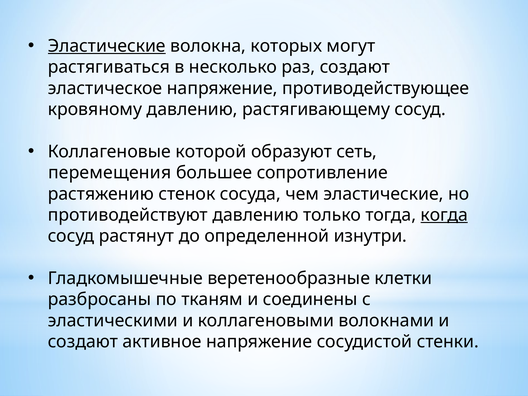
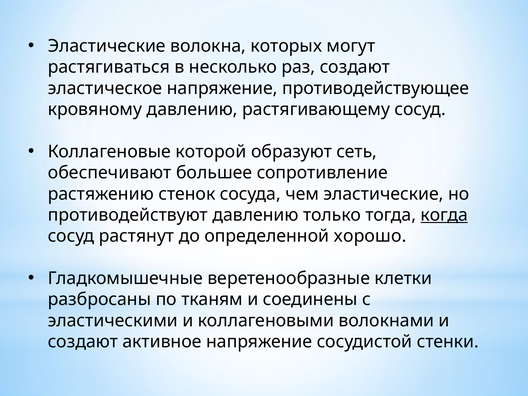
Эластические at (107, 46) underline: present -> none
перемещения: перемещения -> обеспечивают
изнутри: изнутри -> хорошо
